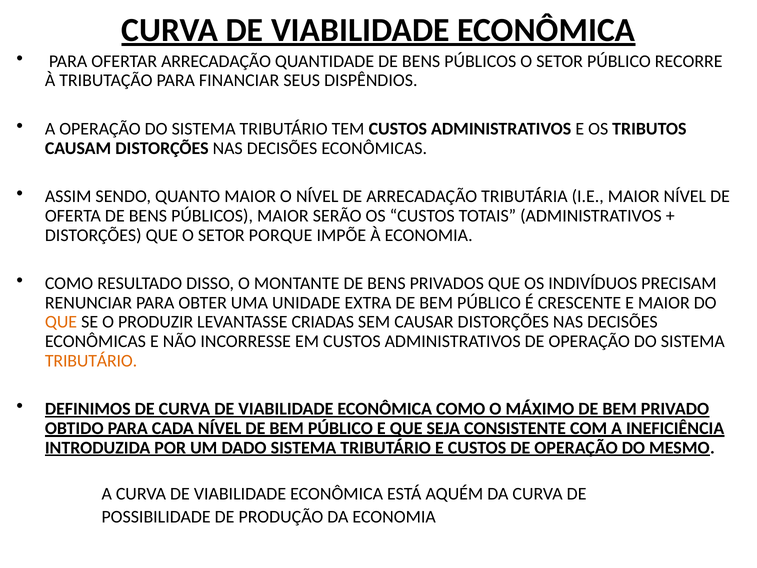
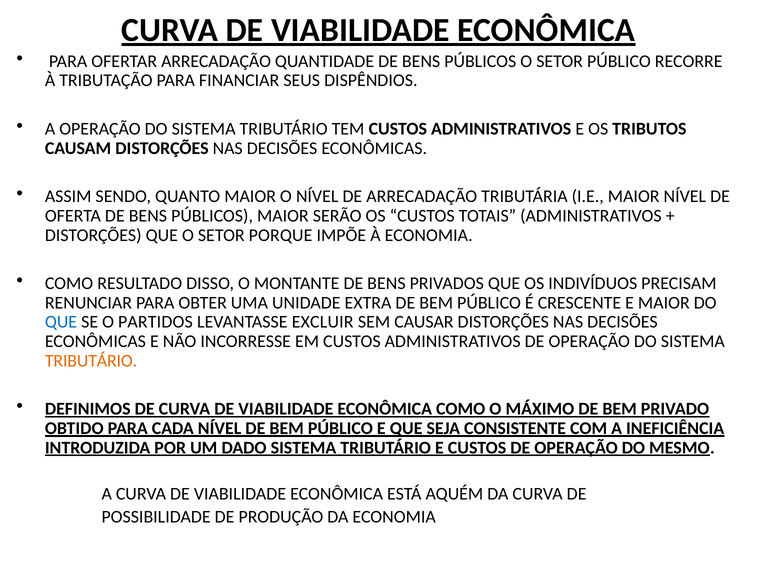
QUE at (61, 322) colour: orange -> blue
PRODUZIR: PRODUZIR -> PARTIDOS
CRIADAS: CRIADAS -> EXCLUIR
